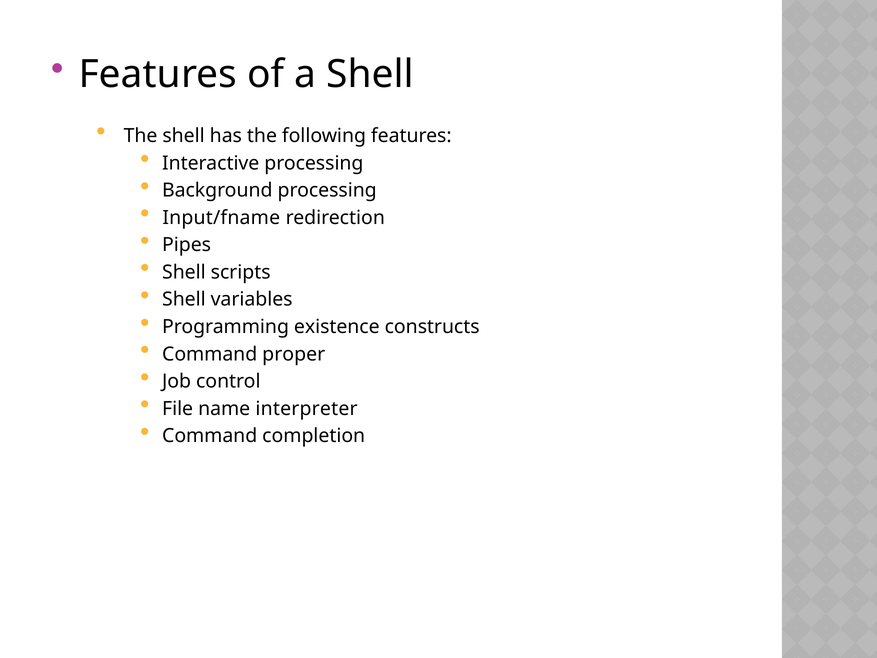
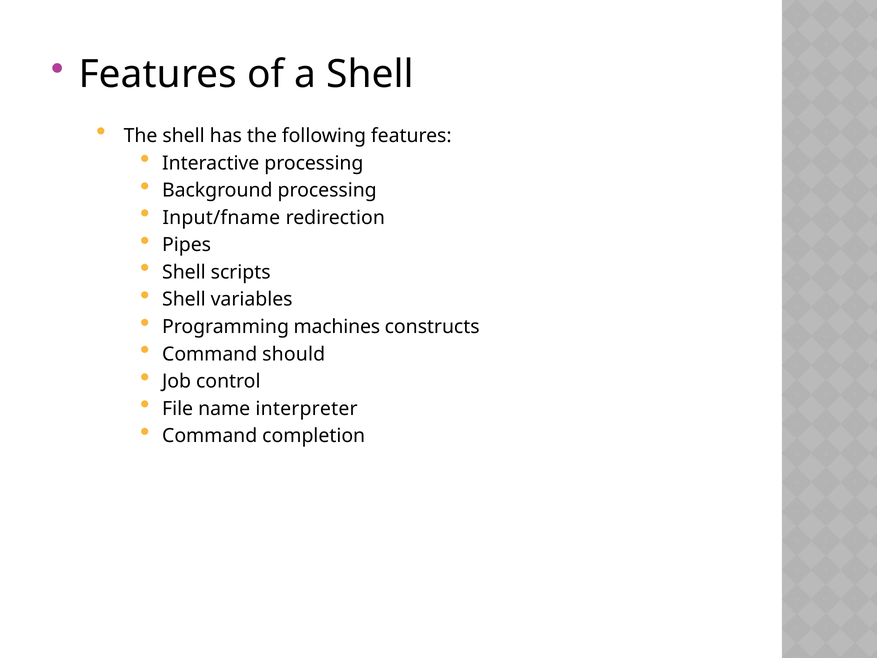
existence: existence -> machines
proper: proper -> should
